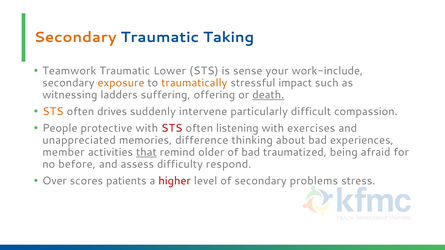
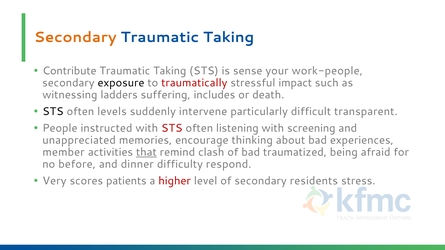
Teamwork: Teamwork -> Contribute
Lower at (170, 71): Lower -> Taking
work-include: work-include -> work-people
exposure colour: orange -> black
traumatically colour: orange -> red
offering: offering -> includes
death underline: present -> none
STS at (53, 112) colour: orange -> black
drives: drives -> levels
compassion: compassion -> transparent
protective: protective -> instructed
exercises: exercises -> screening
difference: difference -> encourage
older: older -> clash
assess: assess -> dinner
Over: Over -> Very
problems: problems -> residents
